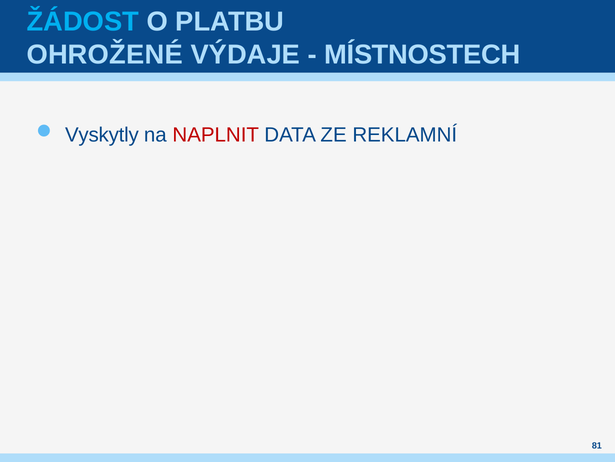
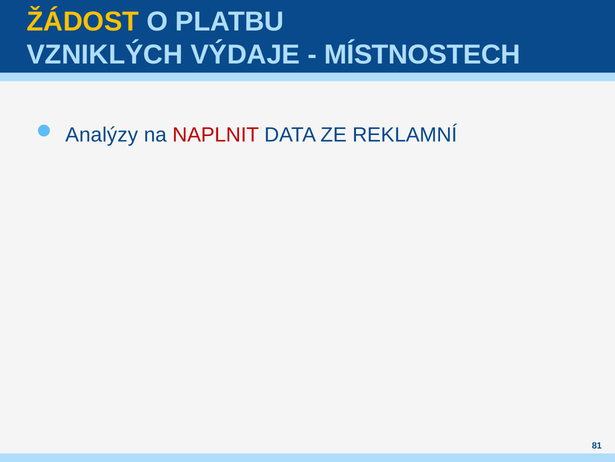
ŽÁDOST colour: light blue -> yellow
OHROŽENÉ: OHROŽENÉ -> VZNIKLÝCH
Vyskytly: Vyskytly -> Analýzy
